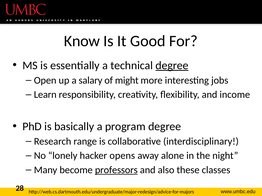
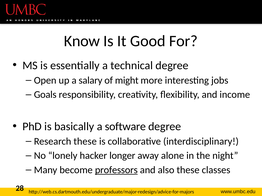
degree at (172, 66) underline: present -> none
Learn: Learn -> Goals
program: program -> software
Research range: range -> these
opens: opens -> longer
